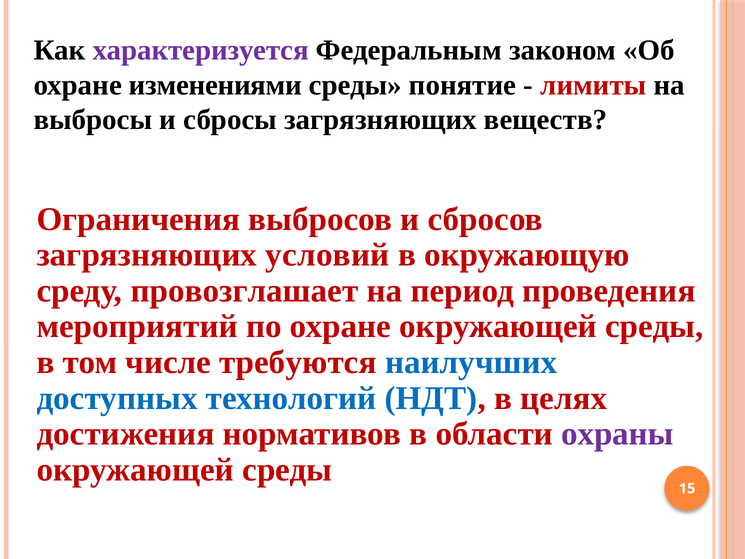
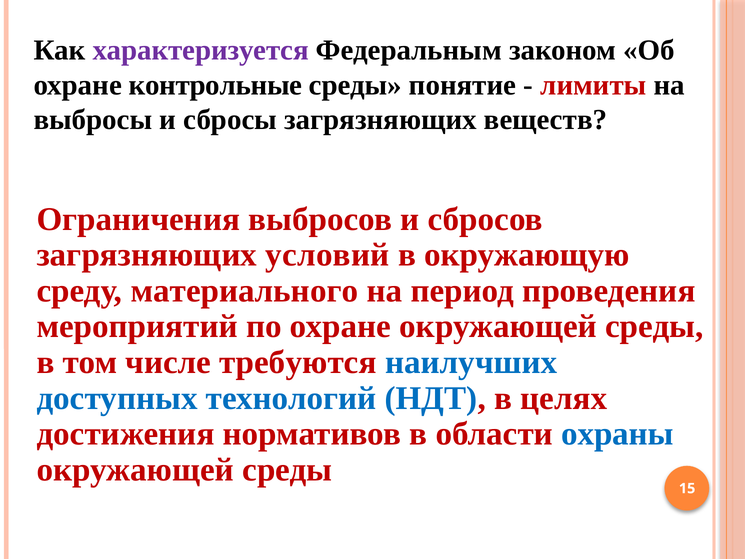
изменениями: изменениями -> контрольные
провозглашает: провозглашает -> материального
охраны colour: purple -> blue
